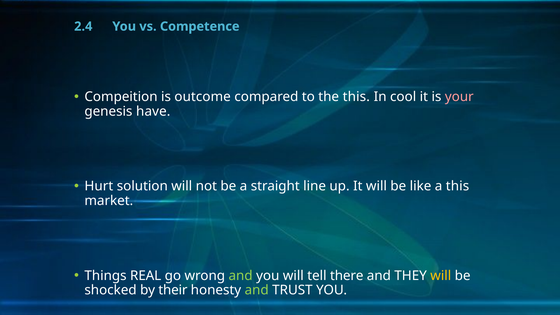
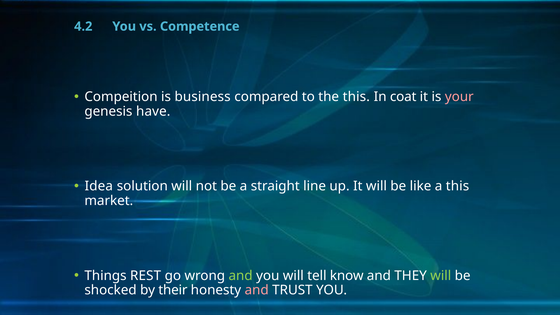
2.4: 2.4 -> 4.2
outcome: outcome -> business
cool: cool -> coat
Hurt: Hurt -> Idea
REAL: REAL -> REST
there: there -> know
will at (441, 276) colour: yellow -> light green
and at (257, 290) colour: light green -> pink
